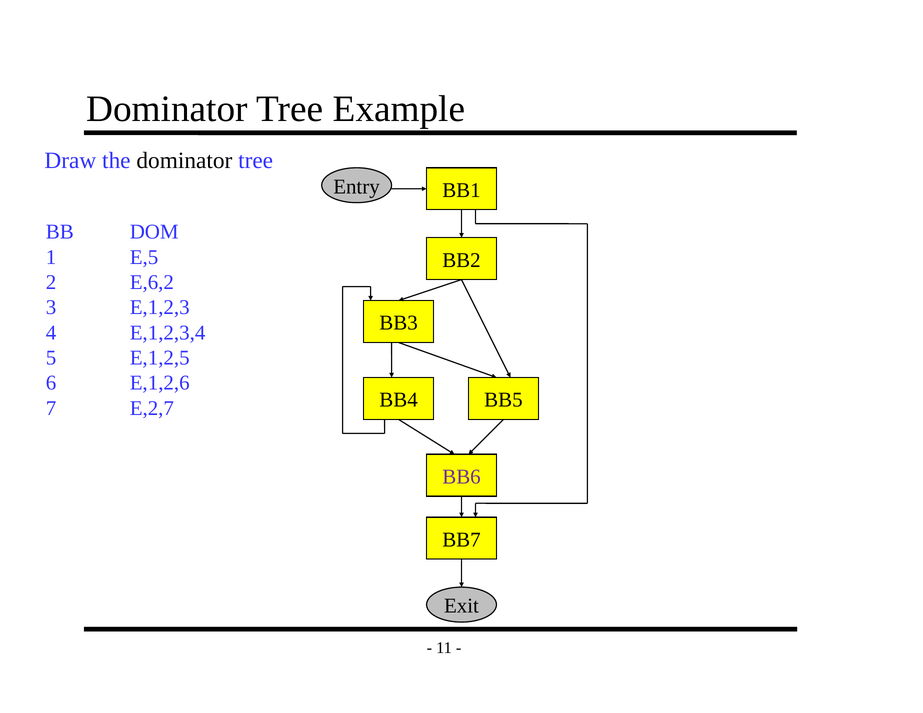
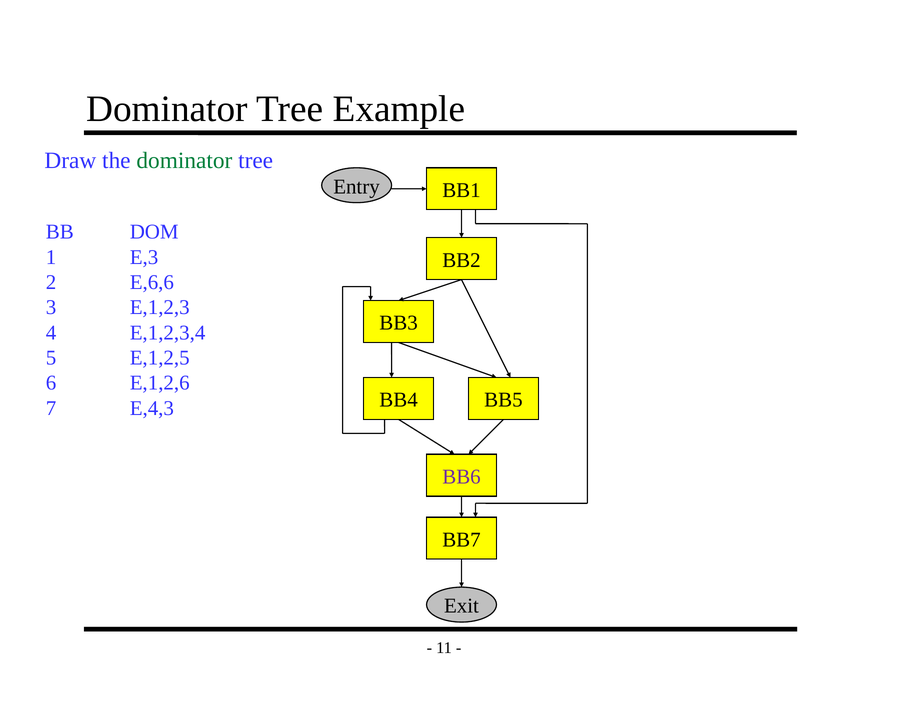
dominator at (184, 161) colour: black -> green
E,5: E,5 -> E,3
E,6,2: E,6,2 -> E,6,6
E,2,7: E,2,7 -> E,4,3
